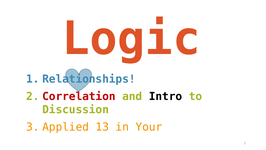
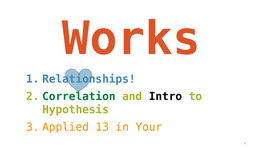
Logic: Logic -> Works
Correlation colour: red -> green
Discussion: Discussion -> Hypothesis
